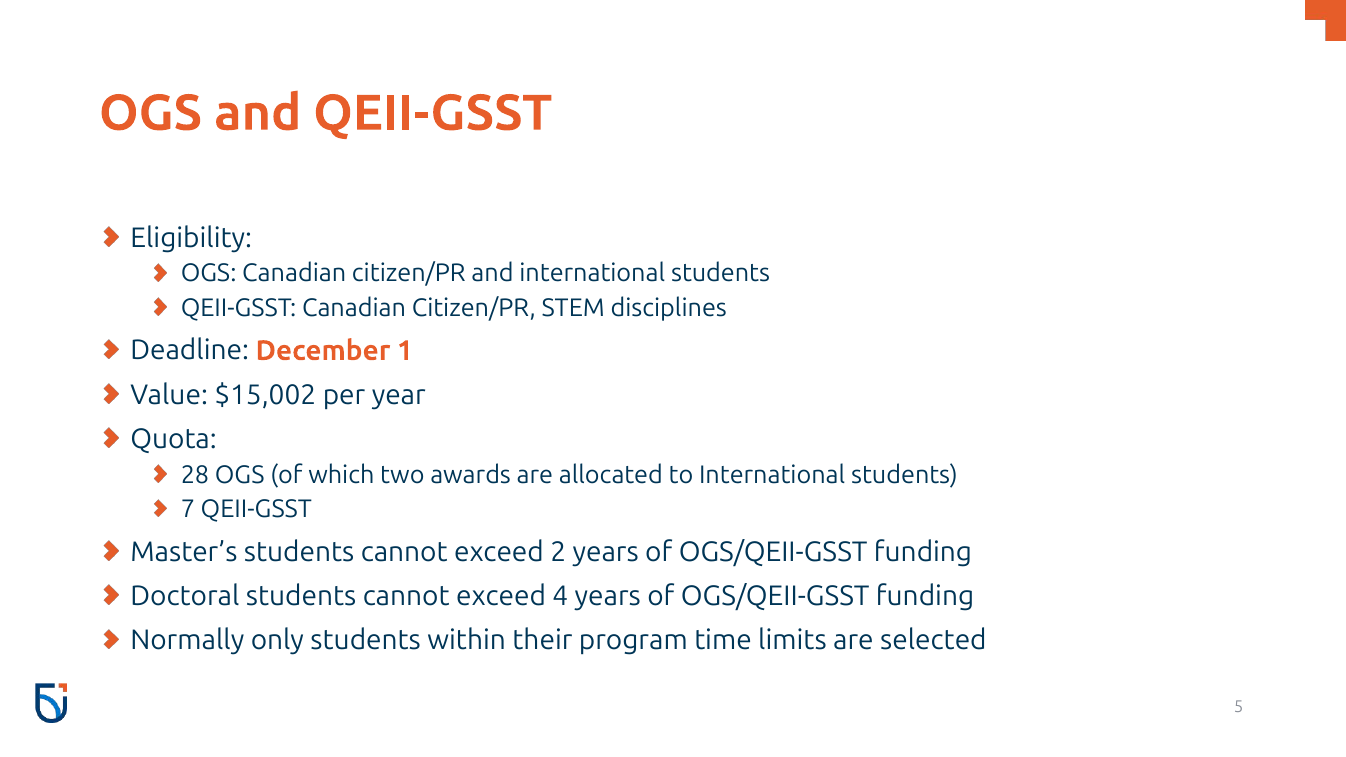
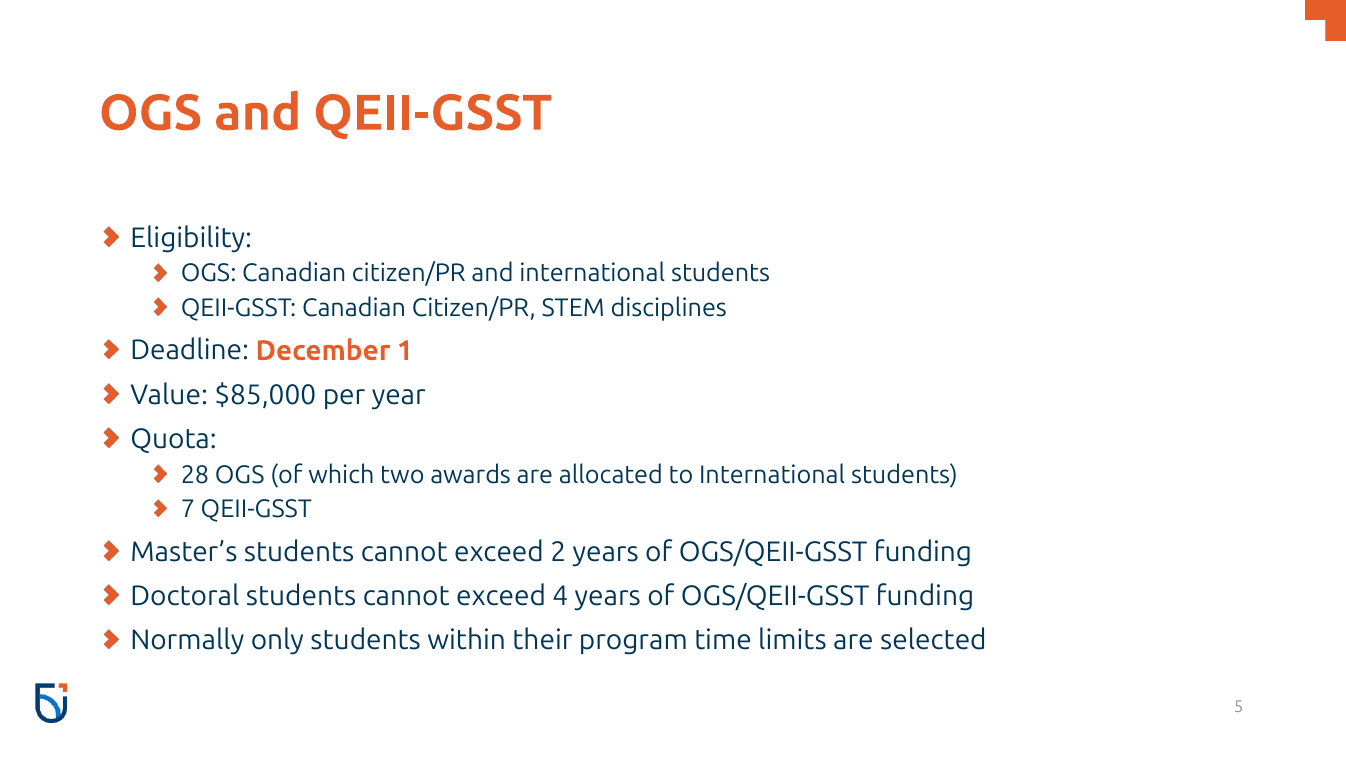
$15,002: $15,002 -> $85,000
